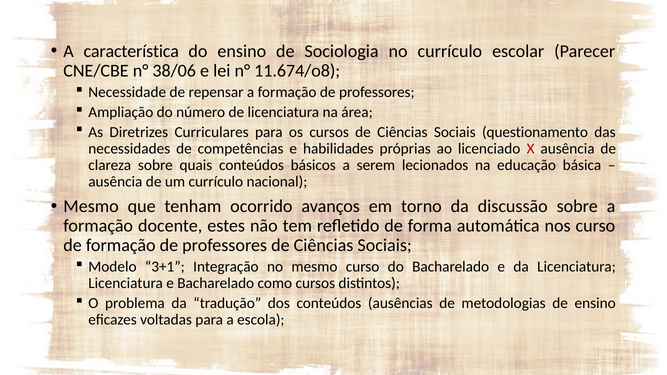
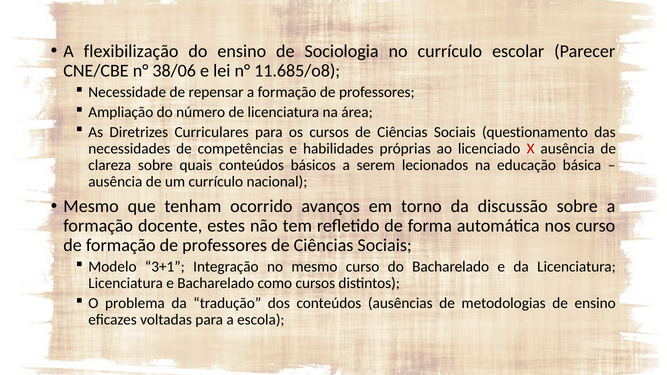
característica: característica -> flexibilização
11.674/o8: 11.674/o8 -> 11.685/o8
